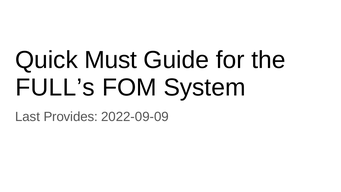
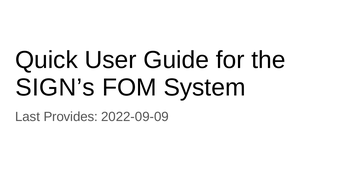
Must: Must -> User
FULL’s: FULL’s -> SIGN’s
